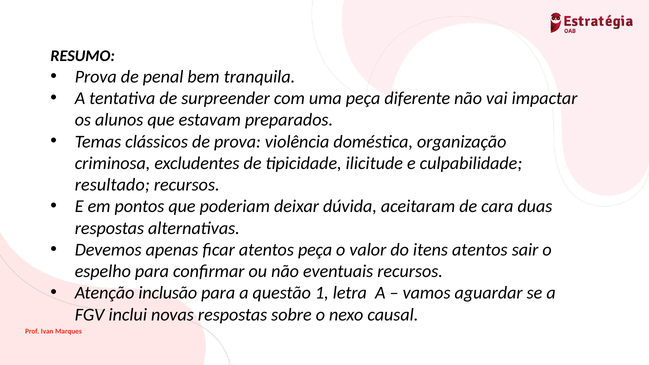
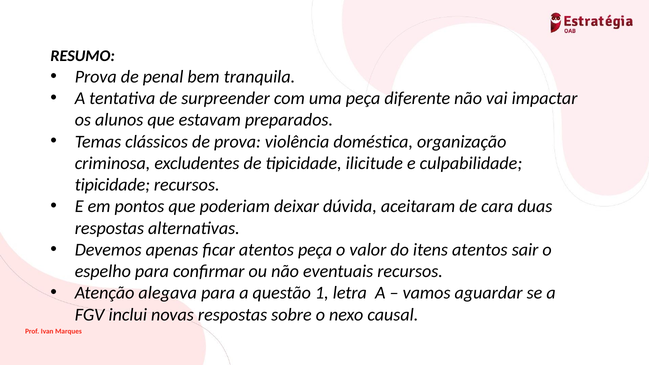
resultado at (112, 185): resultado -> tipicidade
inclusão: inclusão -> alegava
